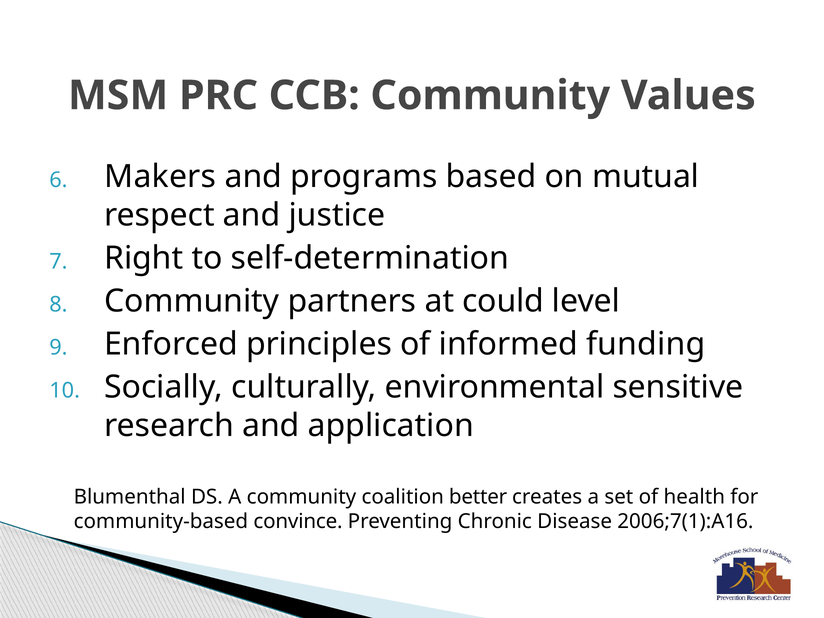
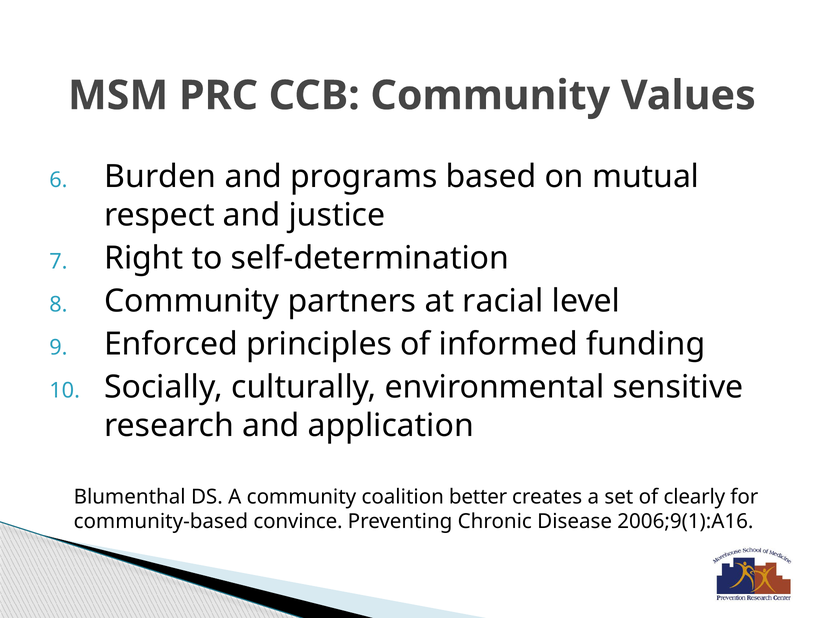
Makers: Makers -> Burden
could: could -> racial
health: health -> clearly
2006;7(1):A16: 2006;7(1):A16 -> 2006;9(1):A16
